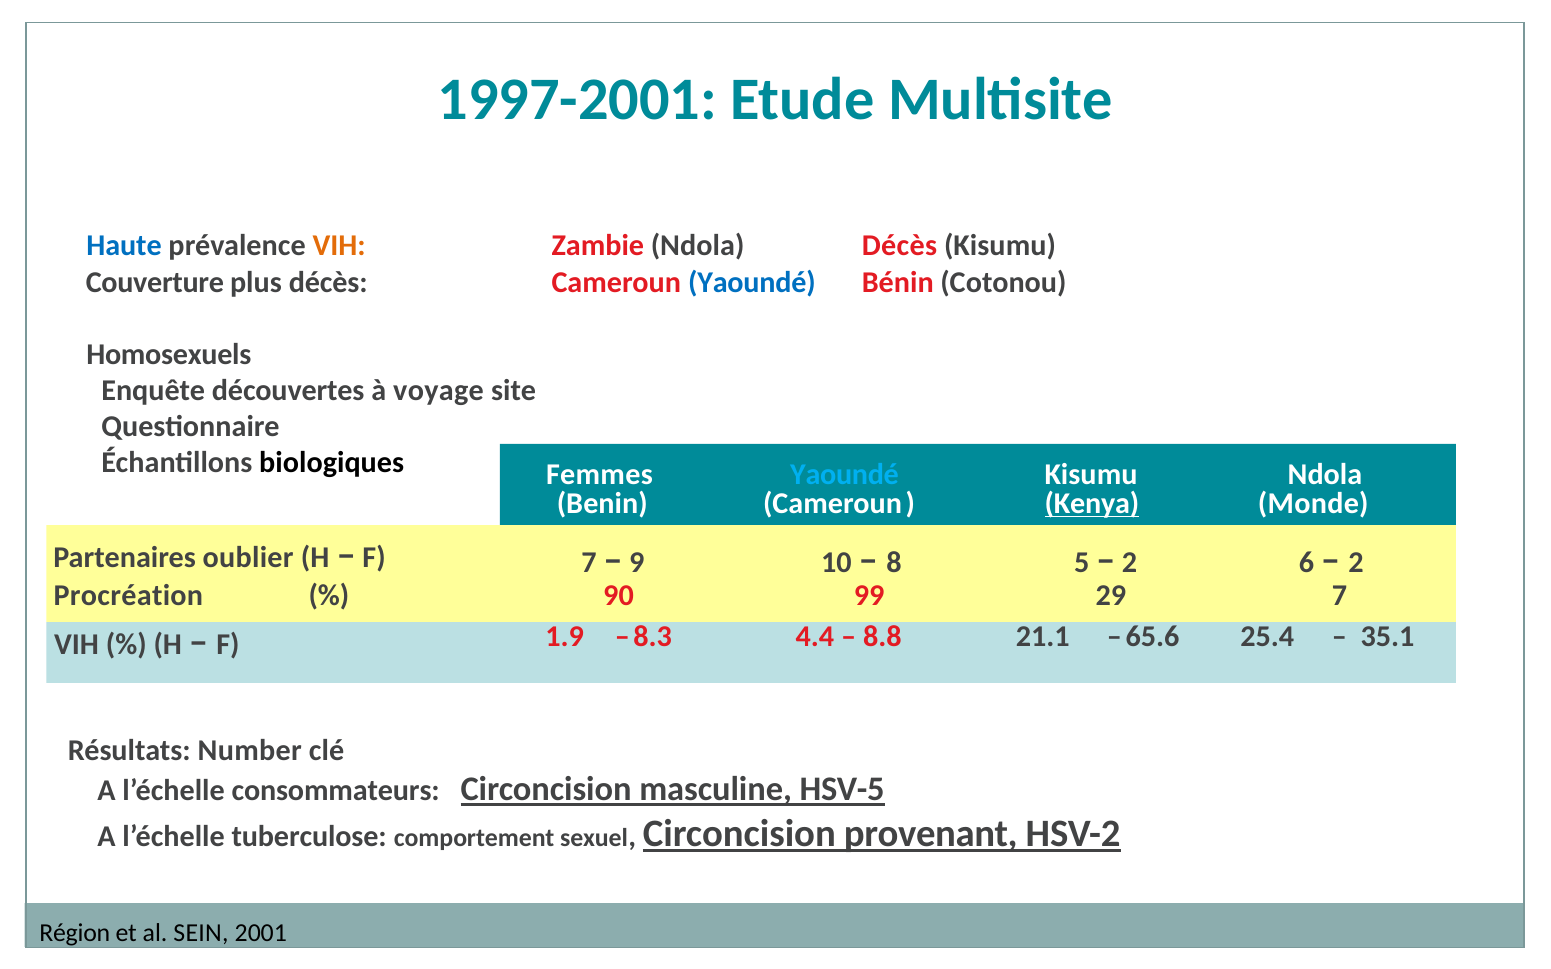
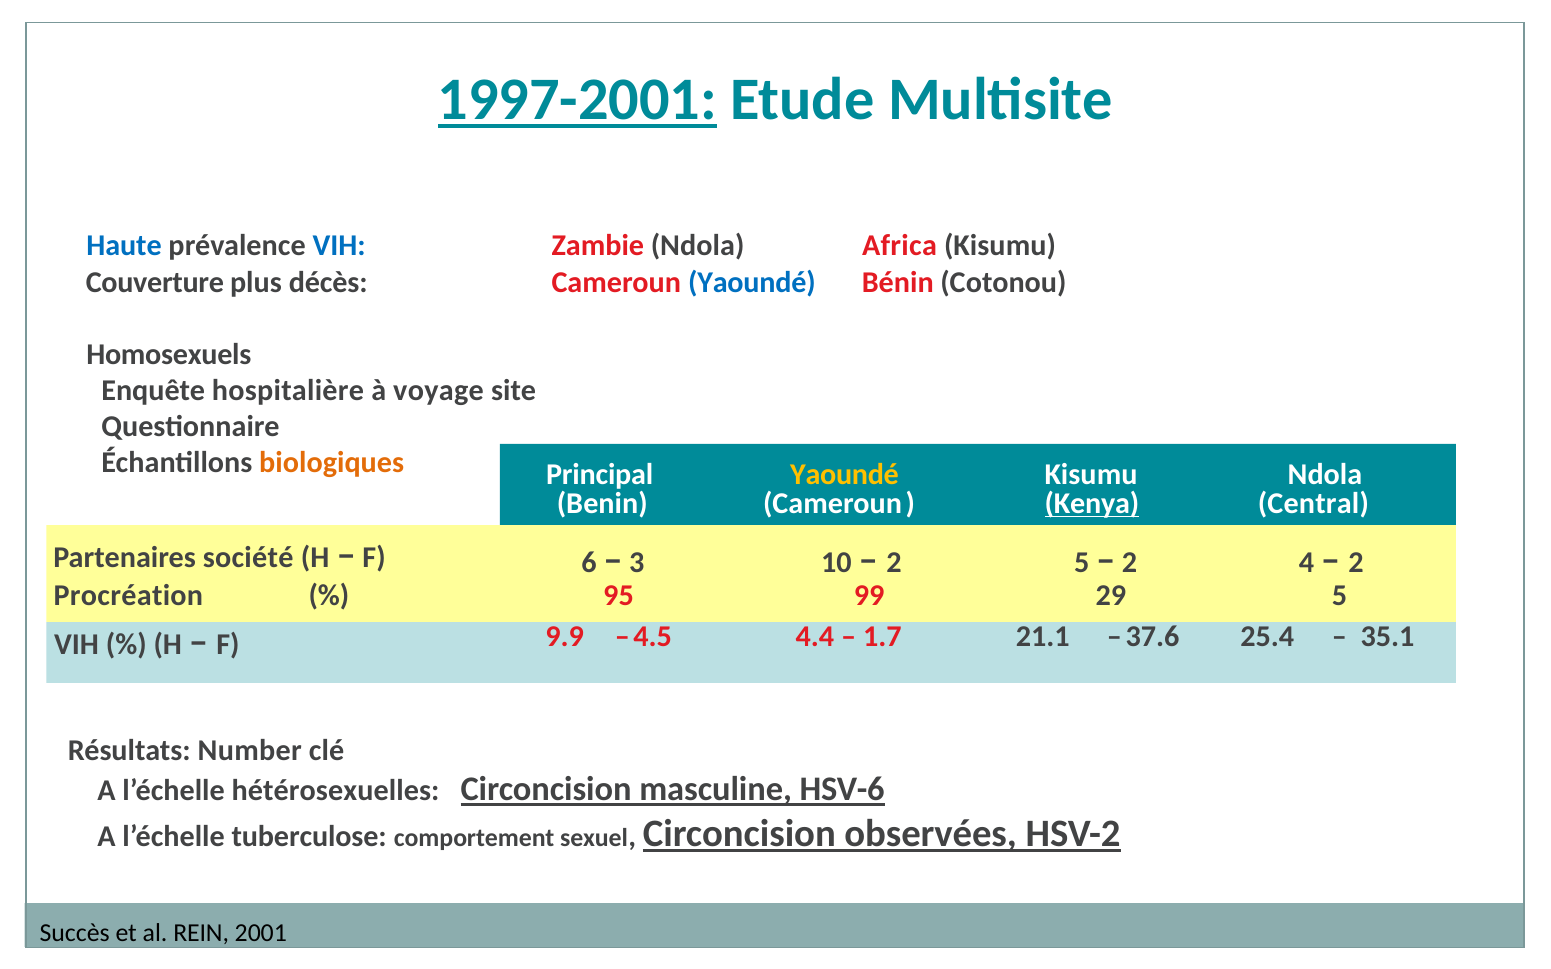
1997-2001 underline: none -> present
VIH at (339, 246) colour: orange -> blue
Ndola Décès: Décès -> Africa
découvertes: découvertes -> hospitalière
biologiques colour: black -> orange
Femmes: Femmes -> Principal
Yaoundé at (845, 474) colour: light blue -> yellow
Monde: Monde -> Central
oublier: oublier -> société
F 7: 7 -> 6
9: 9 -> 3
8 at (894, 563): 8 -> 2
6: 6 -> 4
90: 90 -> 95
29 7: 7 -> 5
1.9: 1.9 -> 9.9
8.3: 8.3 -> 4.5
8.8: 8.8 -> 1.7
65.6: 65.6 -> 37.6
consommateurs: consommateurs -> hétérosexuelles
HSV-5: HSV-5 -> HSV-6
provenant: provenant -> observées
Région: Région -> Succès
SEIN: SEIN -> REIN
